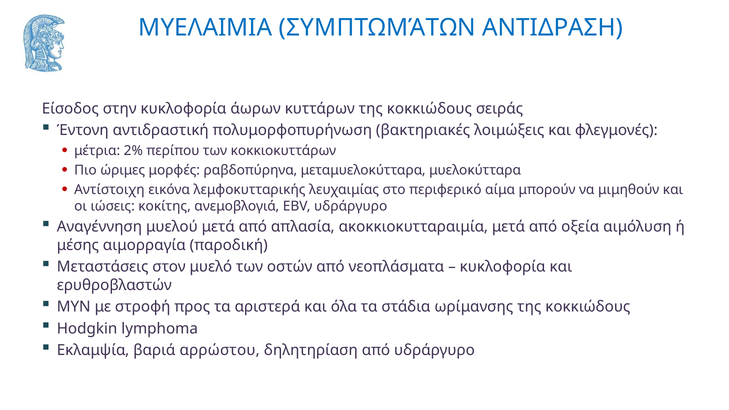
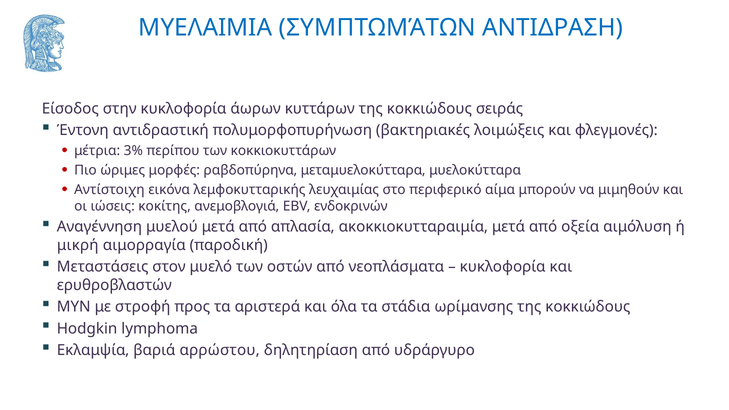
2%: 2% -> 3%
EBV υδράργυρο: υδράργυρο -> ενδοκρινών
μέσης: μέσης -> μικρή
